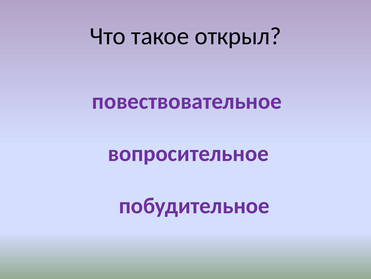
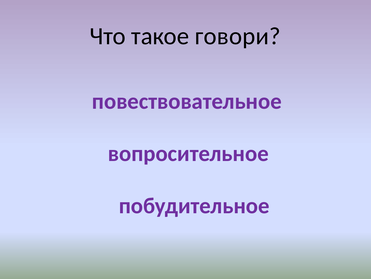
открыл: открыл -> говори
